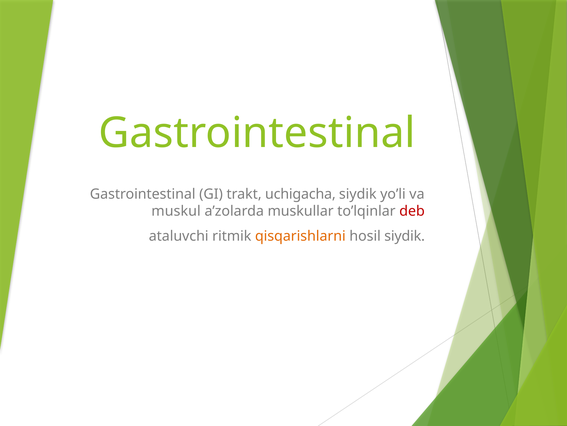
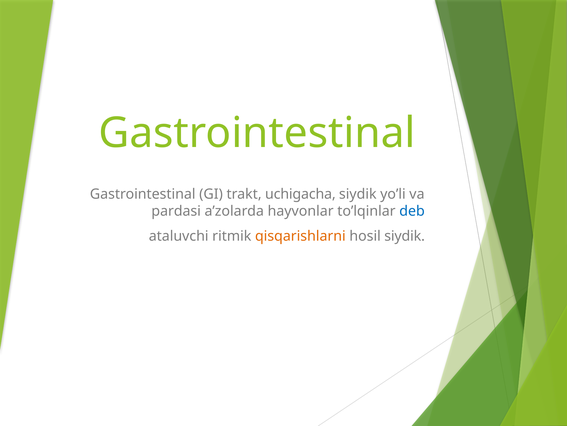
muskul: muskul -> pardasi
muskullar: muskullar -> hayvonlar
deb colour: red -> blue
